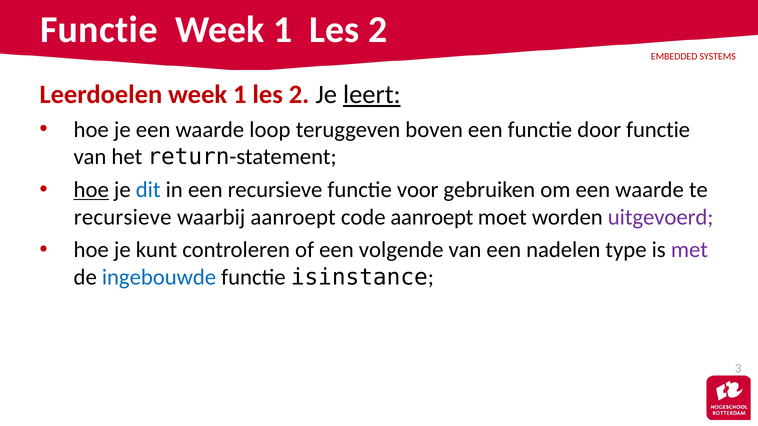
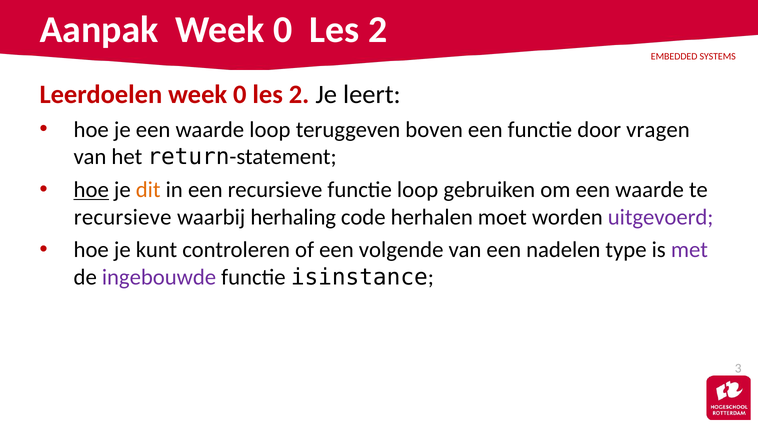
Functie at (99, 30): Functie -> Aanpak
1 at (283, 30): 1 -> 0
Leerdoelen week 1: 1 -> 0
leert underline: present -> none
door functie: functie -> vragen
dit colour: blue -> orange
functie voor: voor -> loop
waarbij aanroept: aanroept -> herhaling
code aanroept: aanroept -> herhalen
ingebouwde colour: blue -> purple
